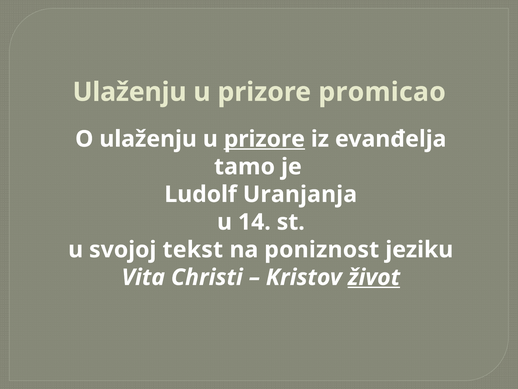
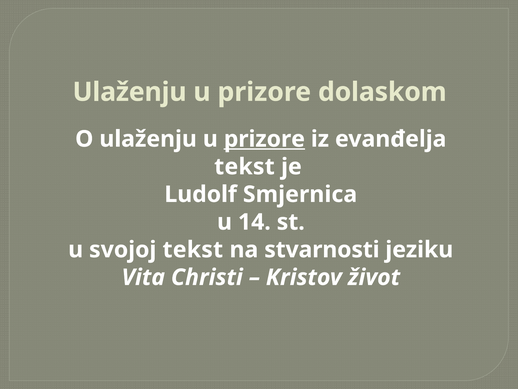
promicao: promicao -> dolaskom
tamo at (245, 167): tamo -> tekst
Uranjanja: Uranjanja -> Smjernica
poniznost: poniznost -> stvarnosti
život underline: present -> none
